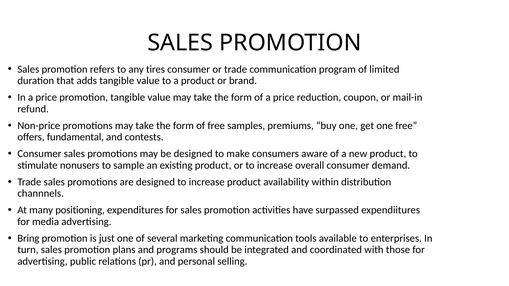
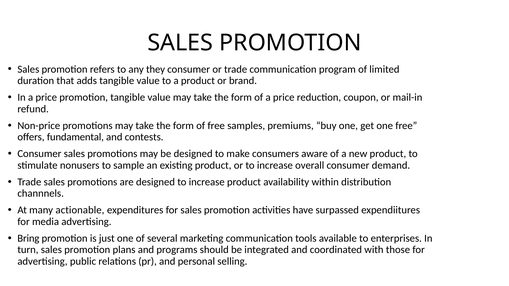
tires: tires -> they
positioning: positioning -> actionable
